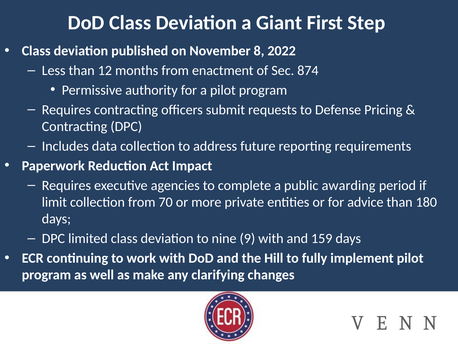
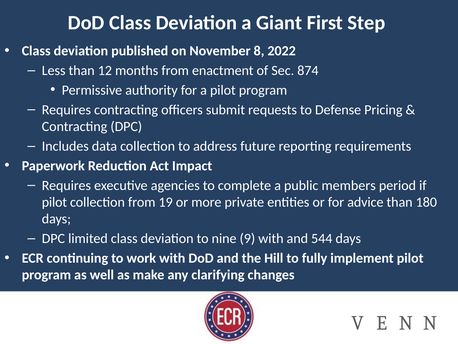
awarding: awarding -> members
limit at (54, 202): limit -> pilot
70: 70 -> 19
159: 159 -> 544
